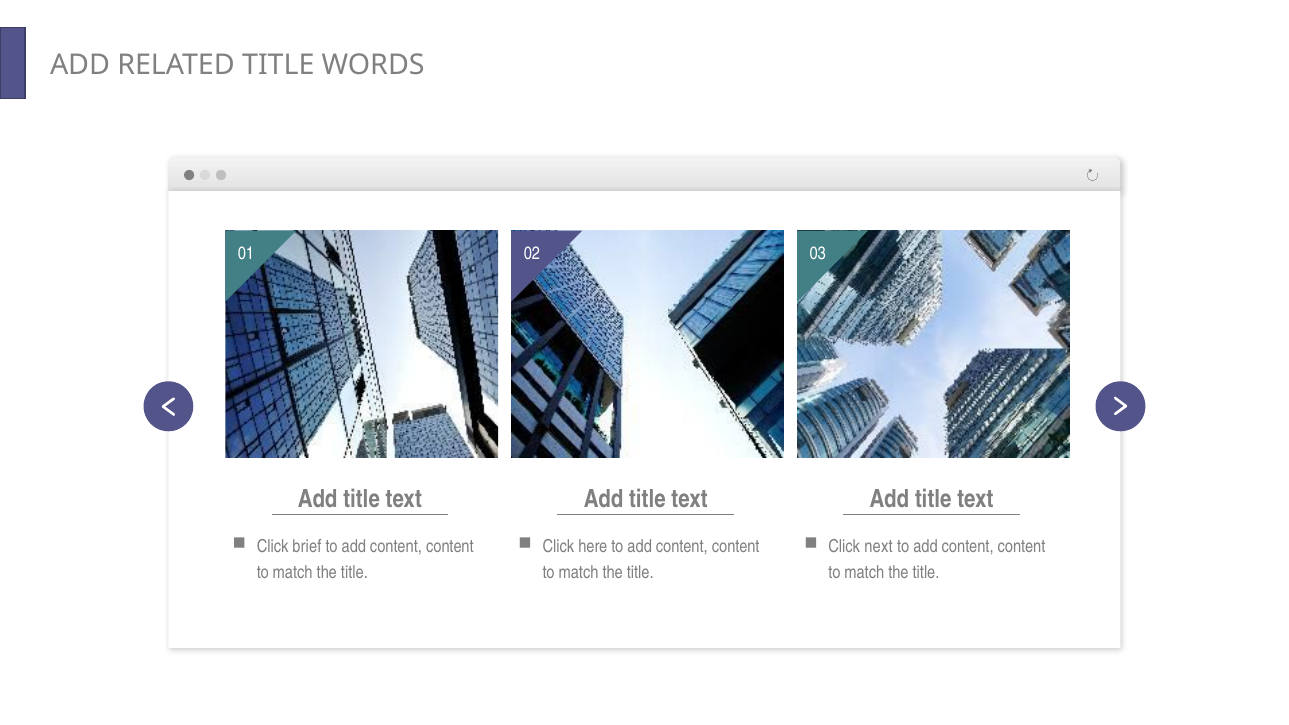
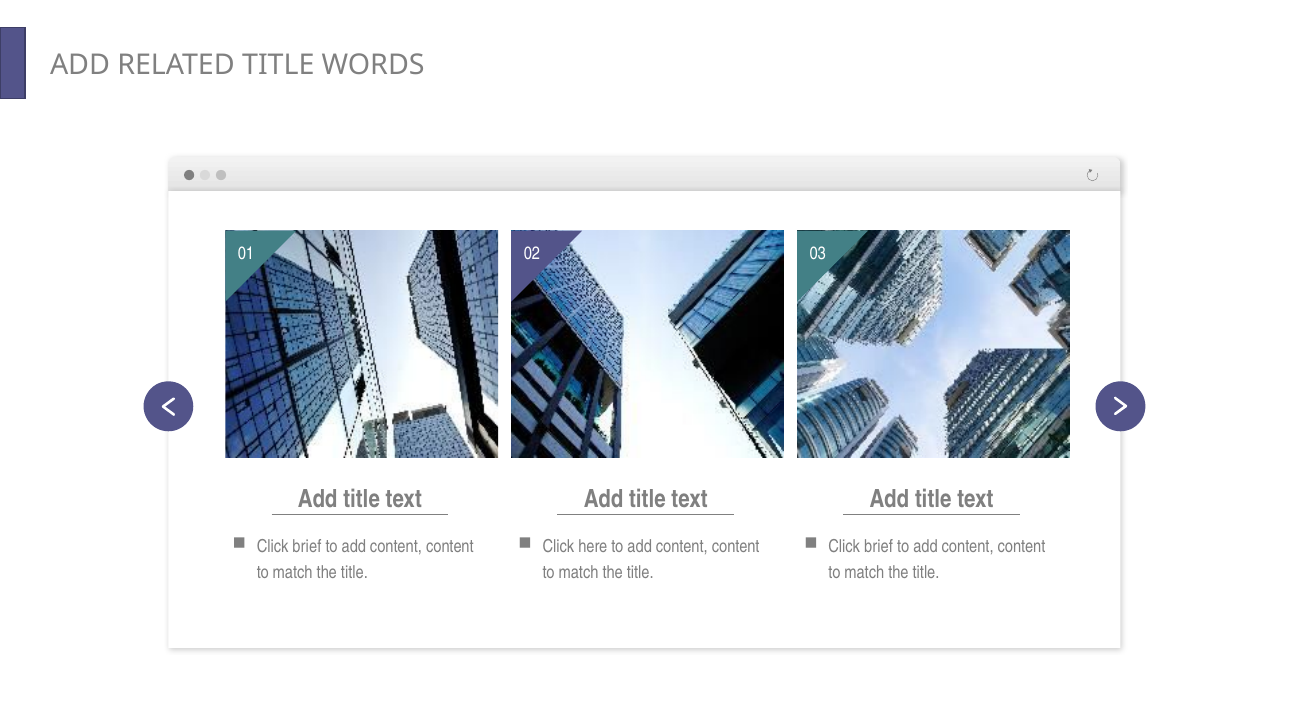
next at (879, 547): next -> brief
